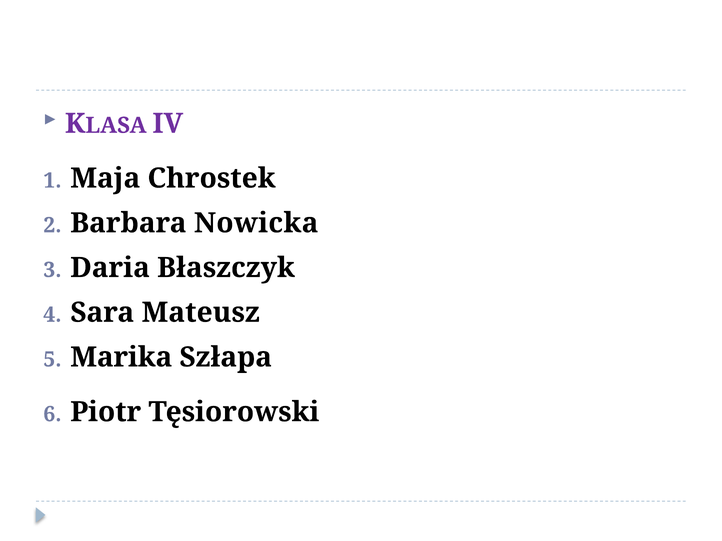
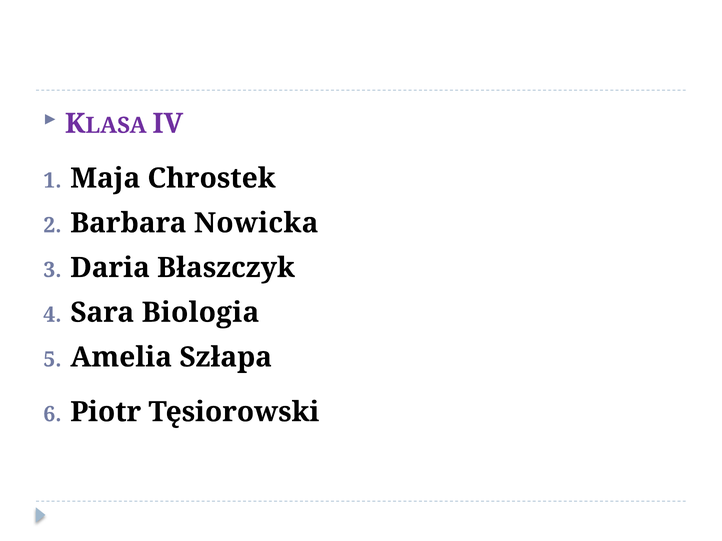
Mateusz: Mateusz -> Biologia
Marika: Marika -> Amelia
